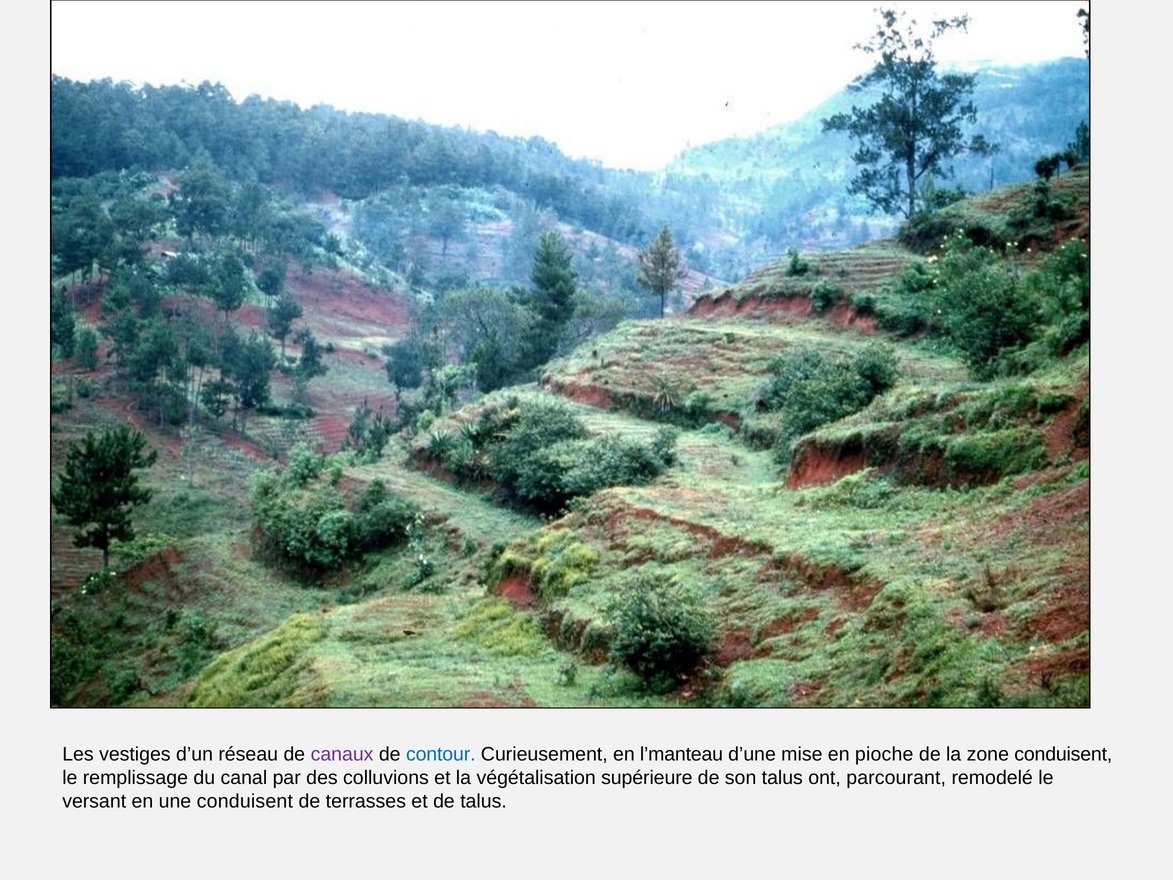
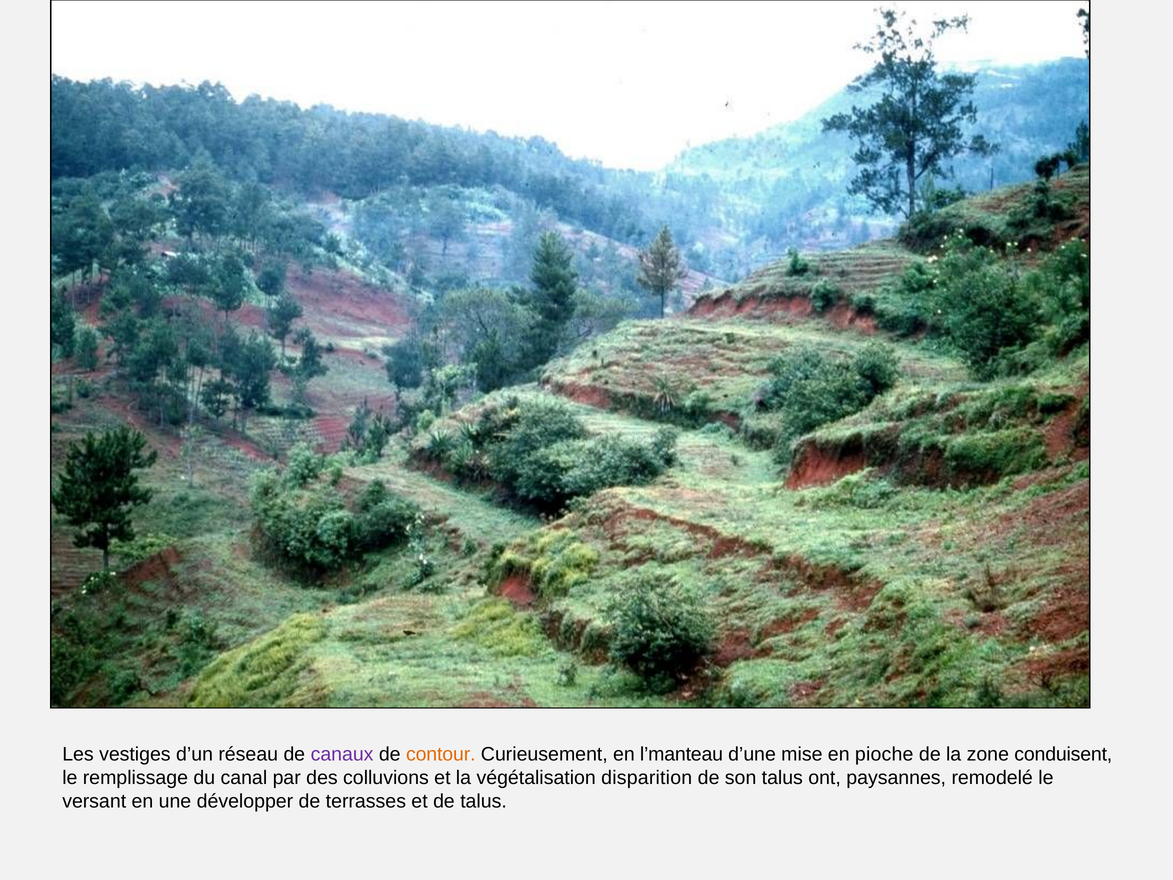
contour at (441, 754) colour: blue -> orange
supérieure: supérieure -> disparition
parcourant: parcourant -> paysannes
une conduisent: conduisent -> développer
